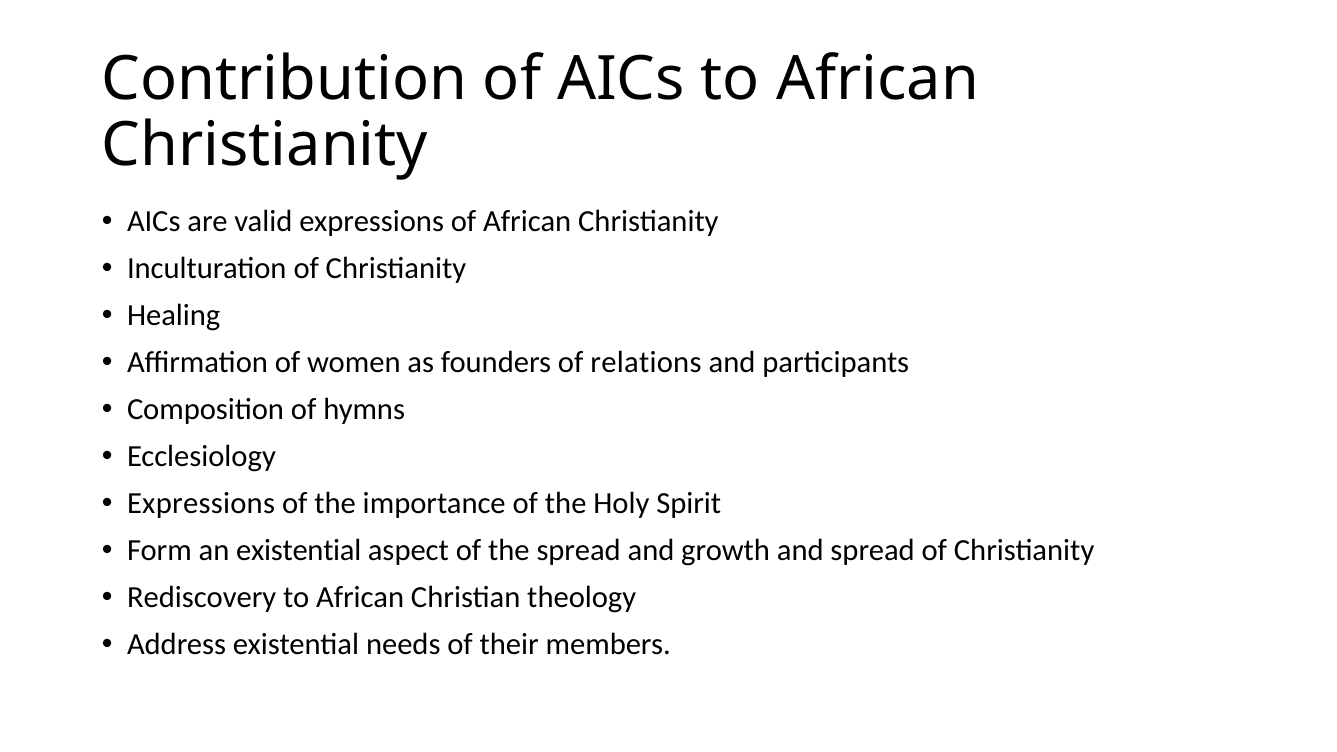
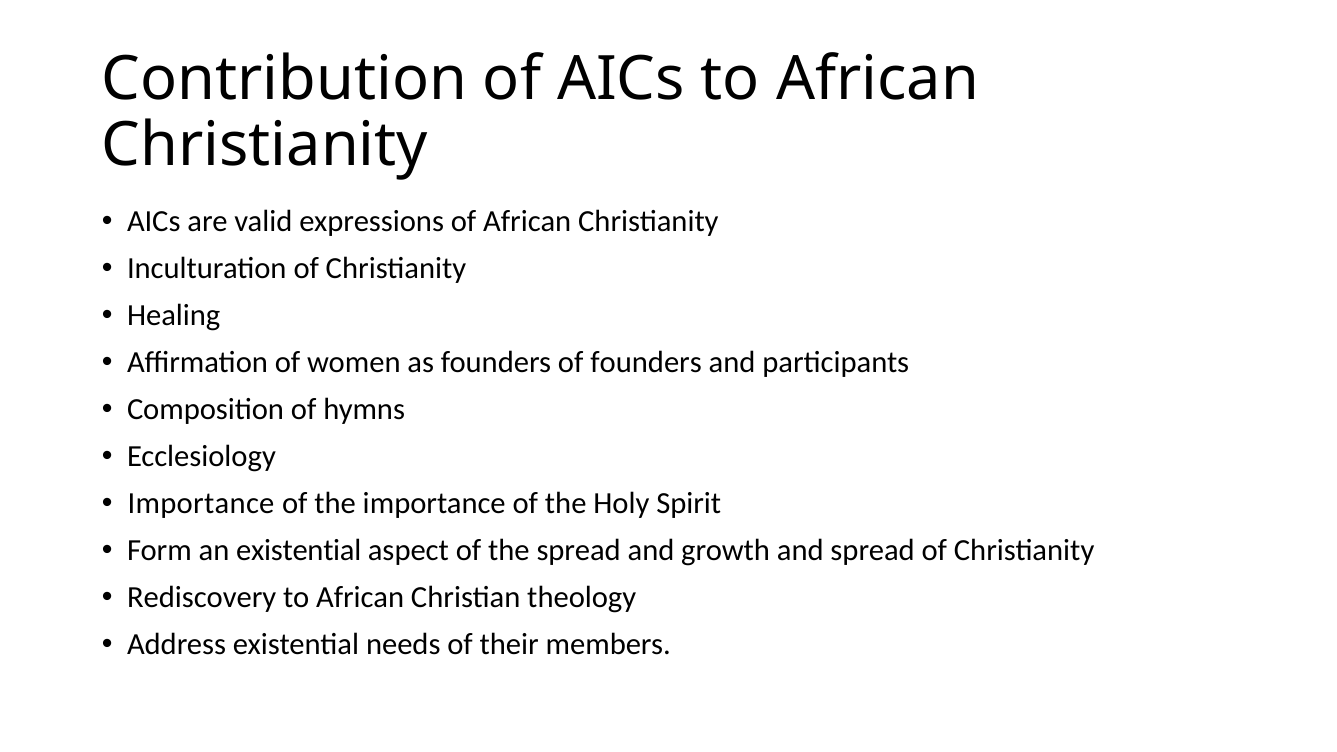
of relations: relations -> founders
Expressions at (201, 504): Expressions -> Importance
